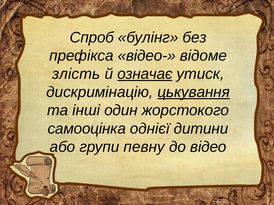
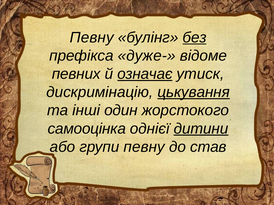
Спроб at (92, 38): Спроб -> Певну
без underline: none -> present
відео-: відео- -> дуже-
злість: злість -> певних
дитини underline: none -> present
відео: відео -> став
